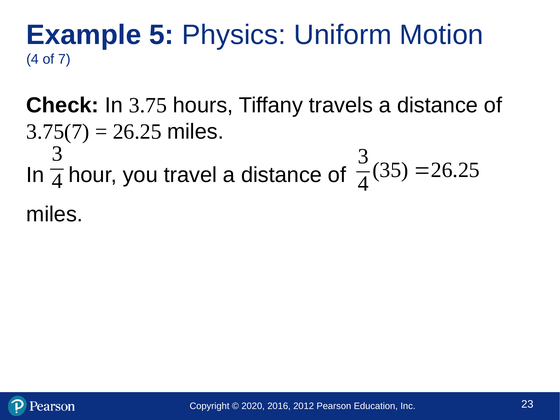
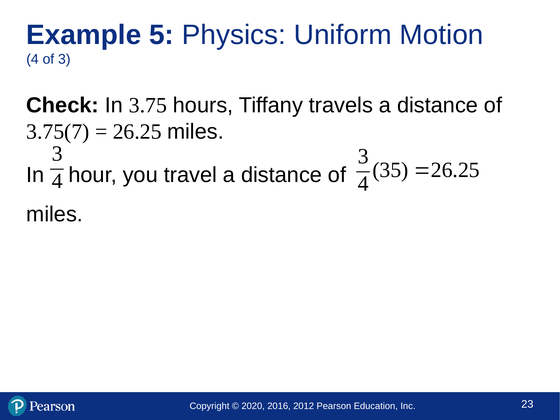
of 7: 7 -> 3
